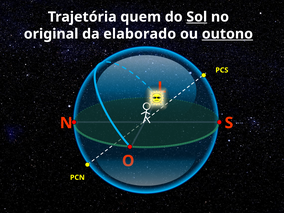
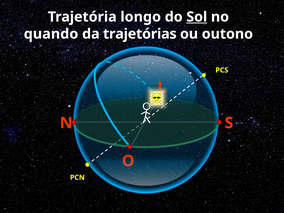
quem: quem -> longo
original: original -> quando
elaborado: elaborado -> trajetórias
outono underline: present -> none
